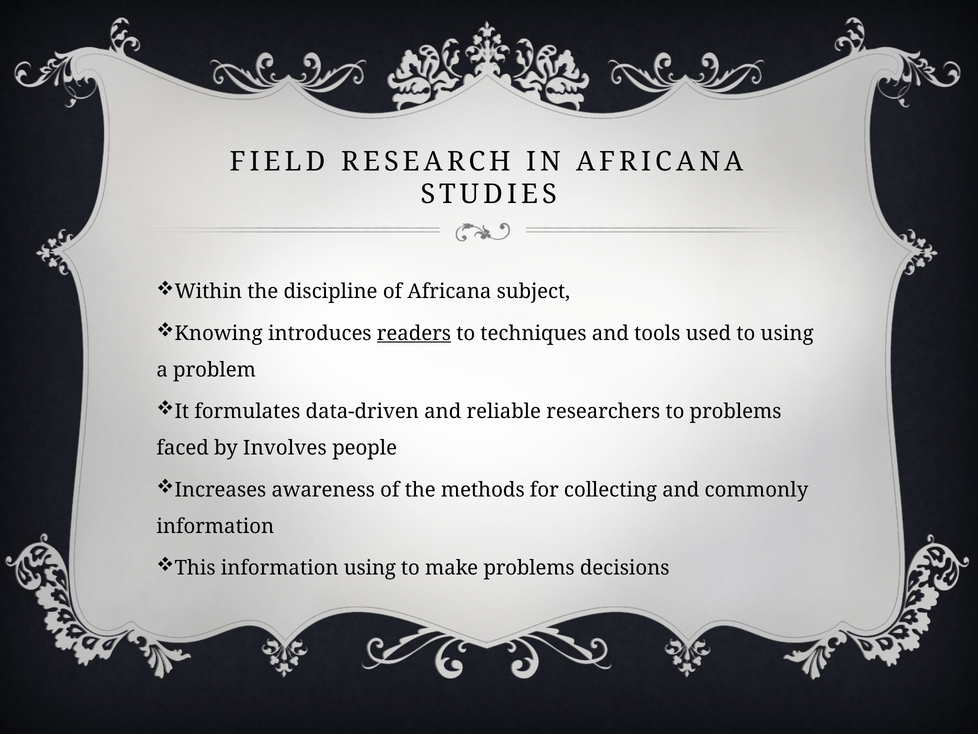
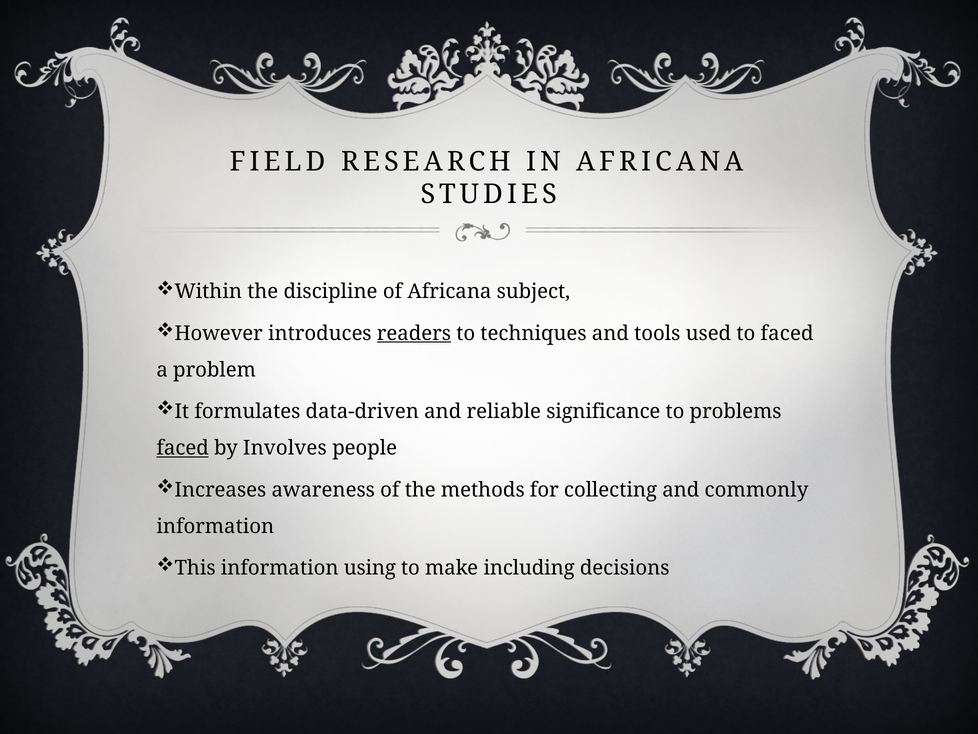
Knowing: Knowing -> However
to using: using -> faced
researchers: researchers -> significance
faced at (183, 448) underline: none -> present
make problems: problems -> including
